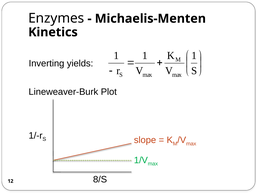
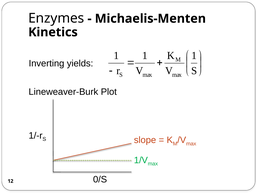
8/S: 8/S -> 0/S
